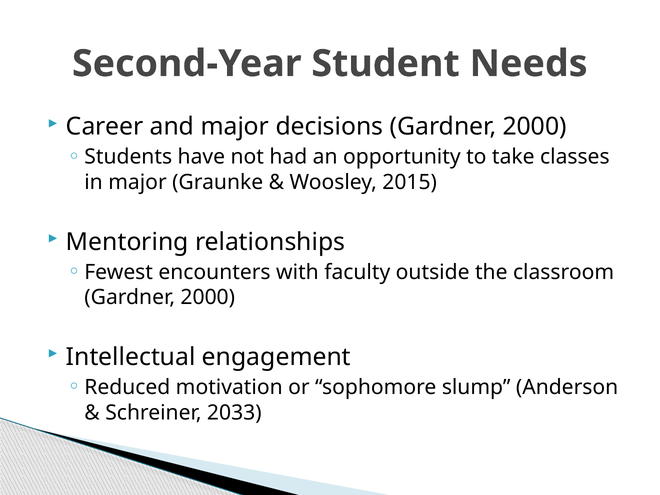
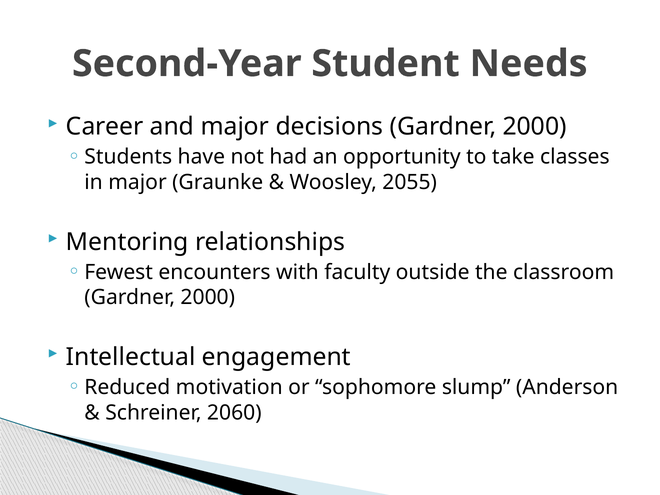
2015: 2015 -> 2055
2033: 2033 -> 2060
